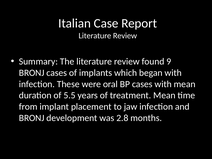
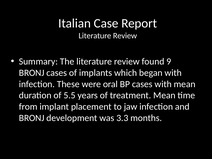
2.8: 2.8 -> 3.3
